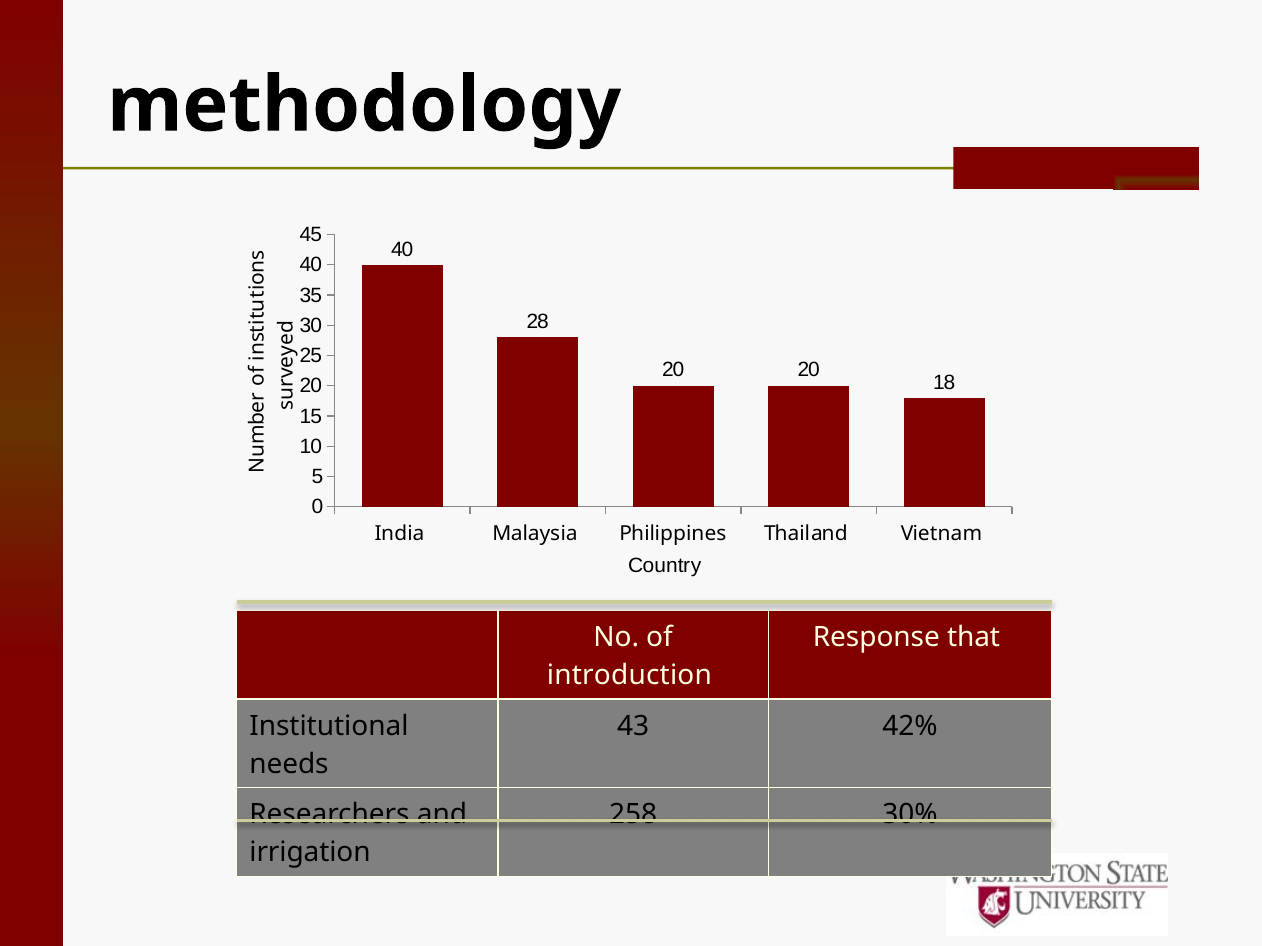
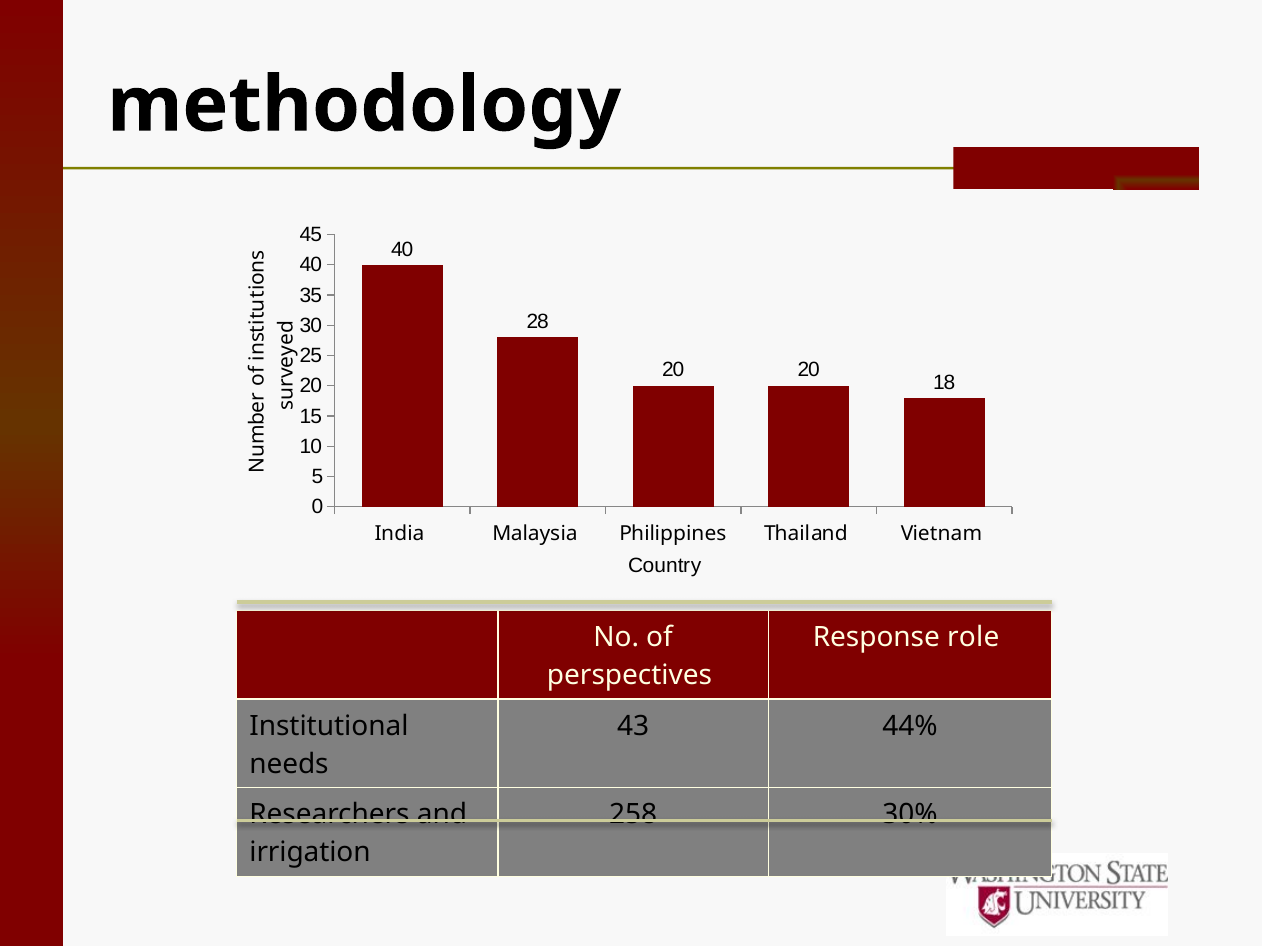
that: that -> role
introduction: introduction -> perspectives
42%: 42% -> 44%
